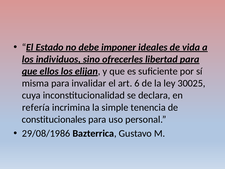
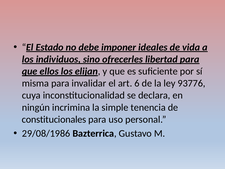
30025: 30025 -> 93776
refería: refería -> ningún
